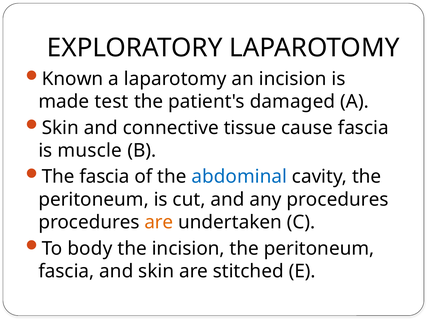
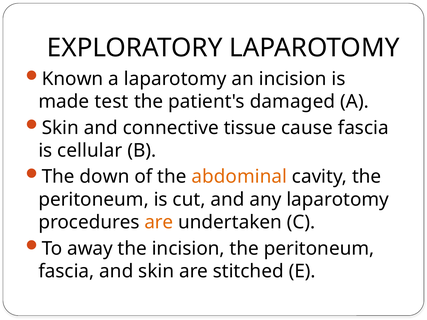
muscle: muscle -> cellular
The fascia: fascia -> down
abdominal colour: blue -> orange
any procedures: procedures -> laparotomy
body: body -> away
